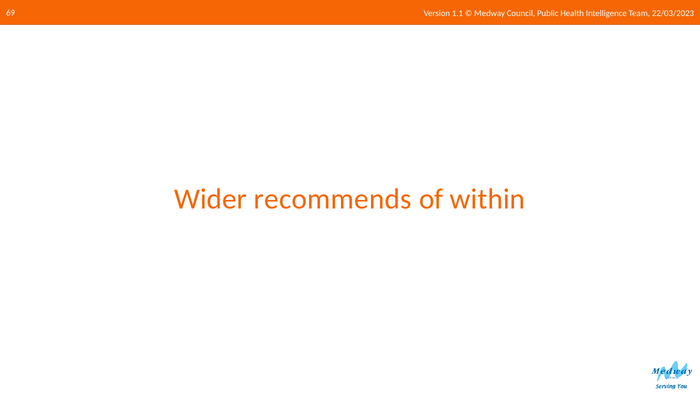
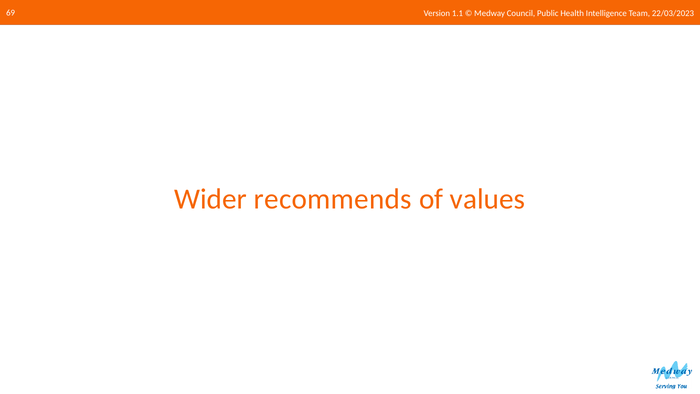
within: within -> values
